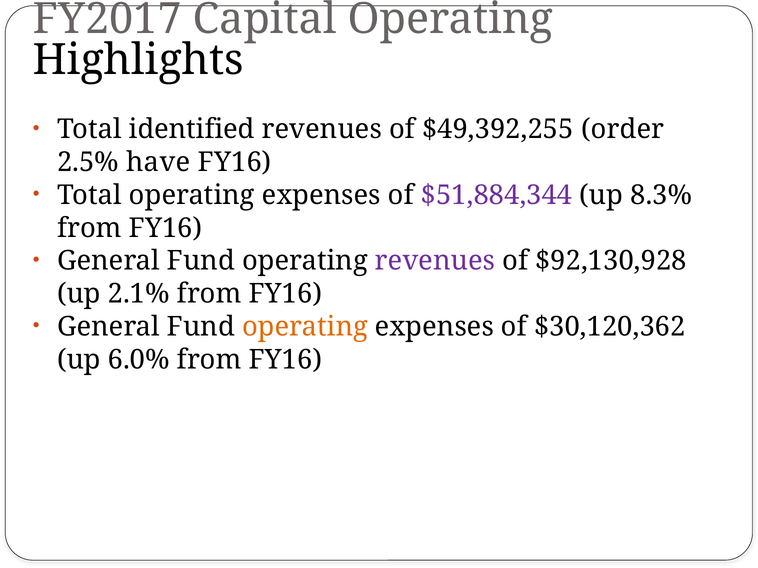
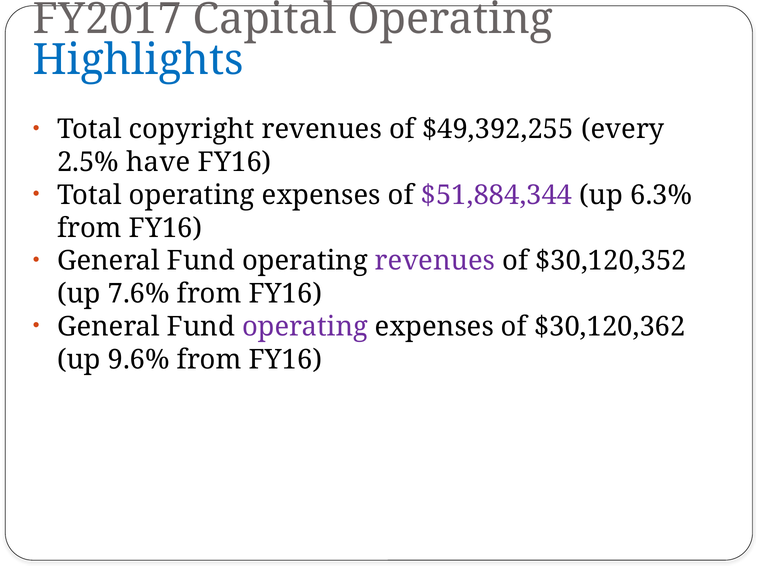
Highlights colour: black -> blue
identified: identified -> copyright
order: order -> every
8.3%: 8.3% -> 6.3%
$92,130,928: $92,130,928 -> $30,120,352
2.1%: 2.1% -> 7.6%
operating at (305, 327) colour: orange -> purple
6.0%: 6.0% -> 9.6%
